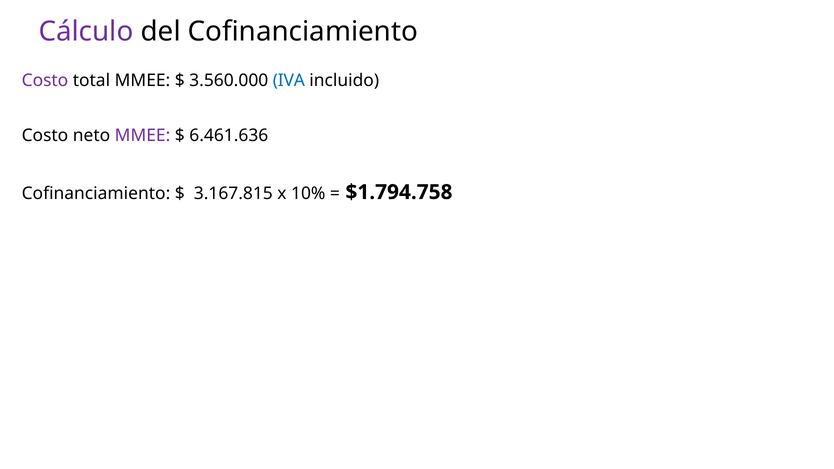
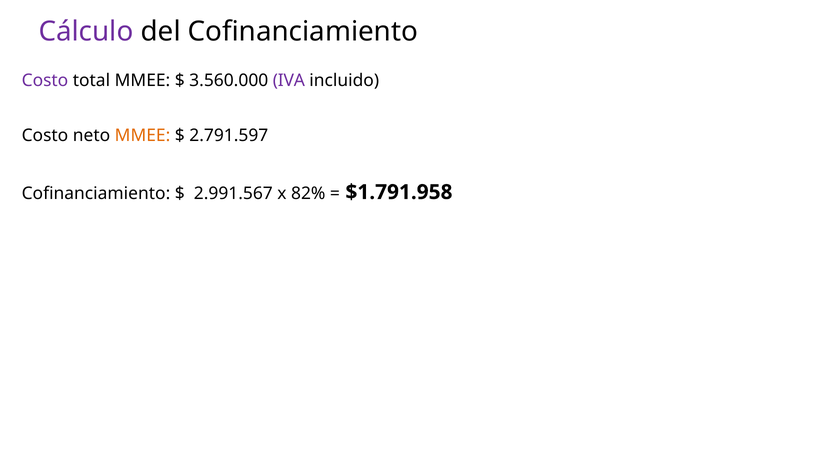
IVA colour: blue -> purple
MMEE at (143, 135) colour: purple -> orange
6.461.636: 6.461.636 -> 2.791.597
3.167.815: 3.167.815 -> 2.991.567
10%: 10% -> 82%
$1.794.758: $1.794.758 -> $1.791.958
